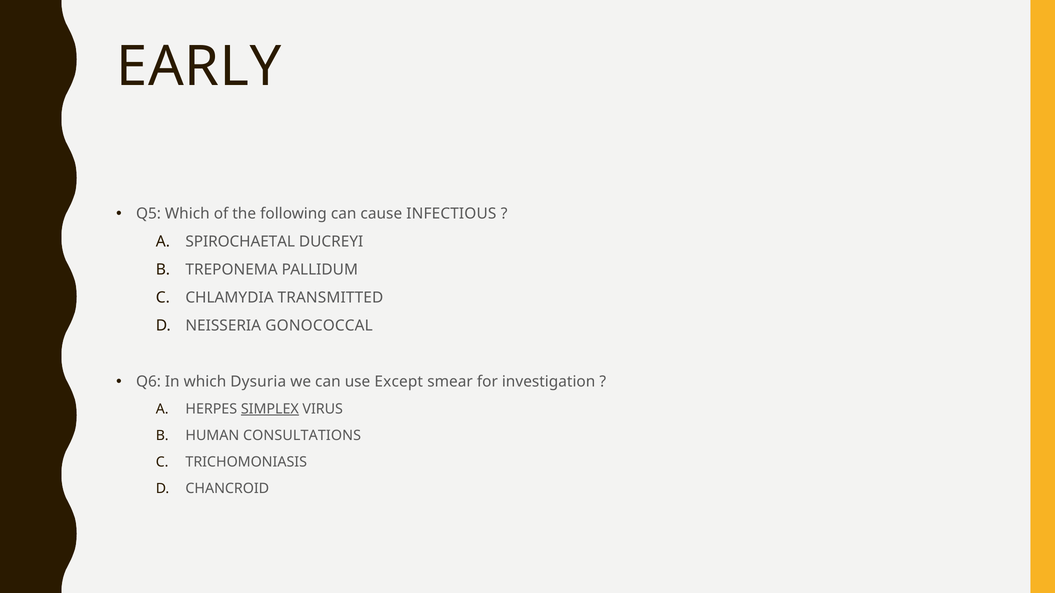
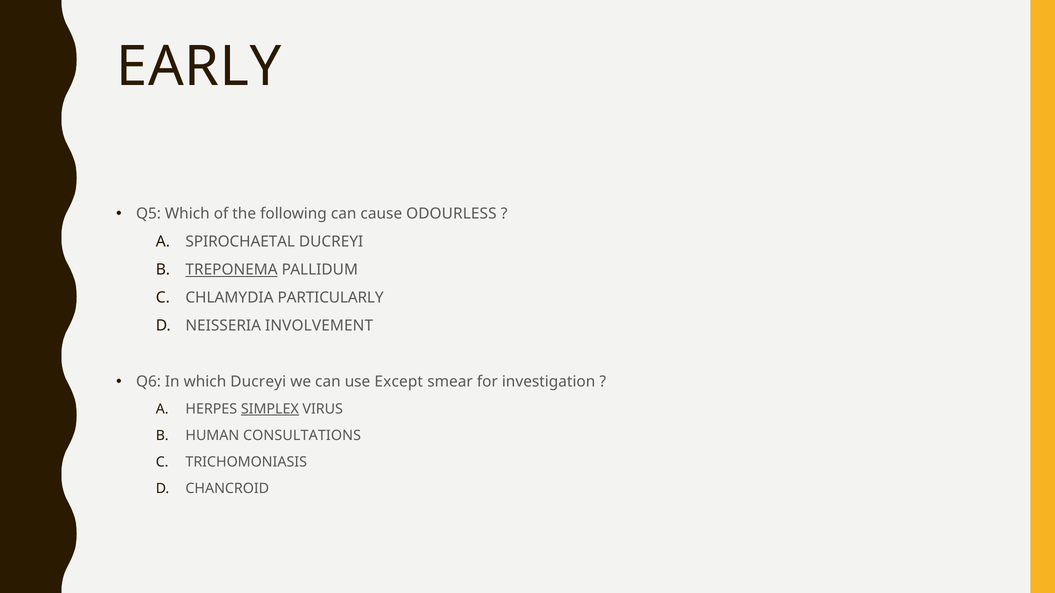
INFECTIOUS: INFECTIOUS -> ODOURLESS
TREPONEMA underline: none -> present
TRANSMITTED: TRANSMITTED -> PARTICULARLY
GONOCOCCAL: GONOCOCCAL -> INVOLVEMENT
which Dysuria: Dysuria -> Ducreyi
